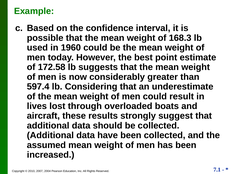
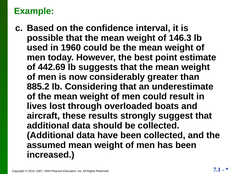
168.3: 168.3 -> 146.3
172.58: 172.58 -> 442.69
597.4: 597.4 -> 885.2
